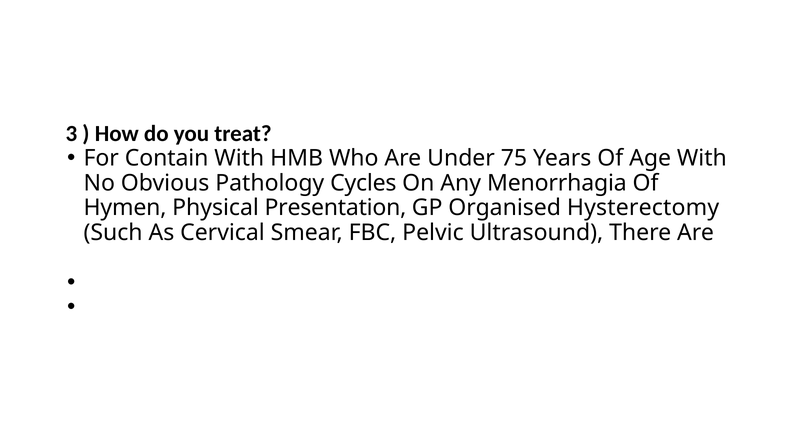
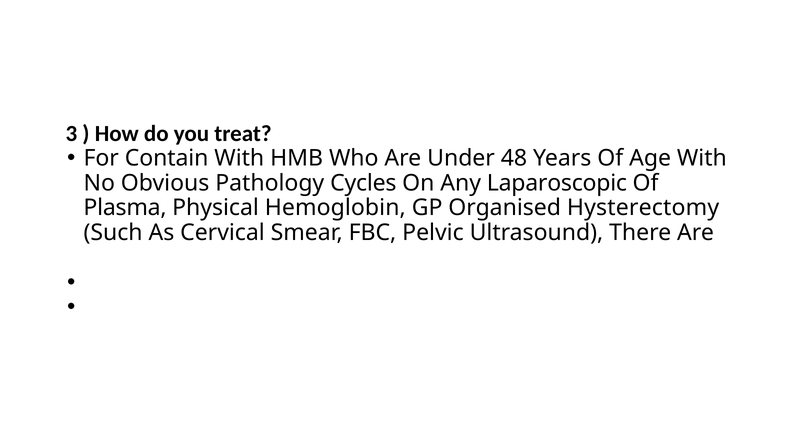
75: 75 -> 48
Menorrhagia: Menorrhagia -> Laparoscopic
Hymen: Hymen -> Plasma
Presentation: Presentation -> Hemoglobin
